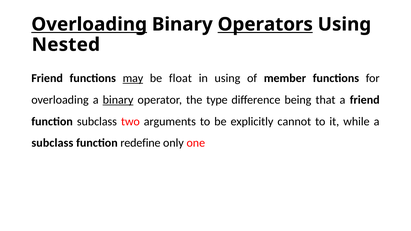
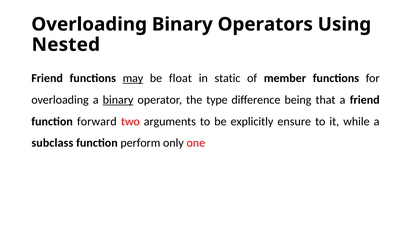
Overloading at (89, 24) underline: present -> none
Operators underline: present -> none
in using: using -> static
function subclass: subclass -> forward
cannot: cannot -> ensure
redefine: redefine -> perform
